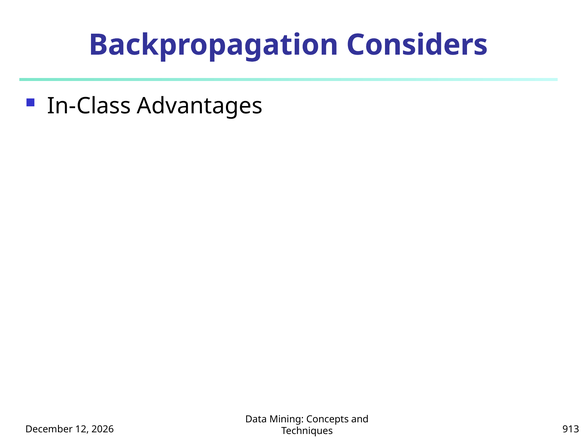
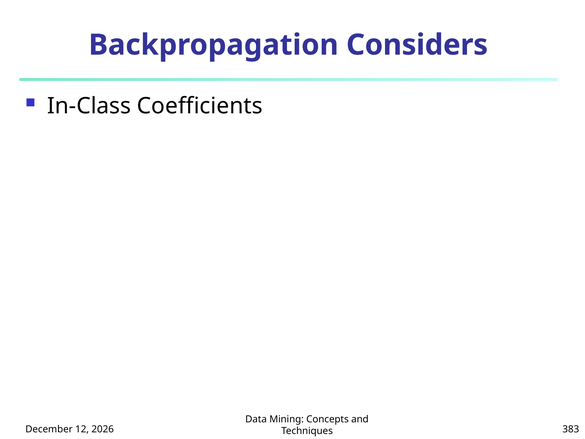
Advantages: Advantages -> Coefficients
913: 913 -> 383
